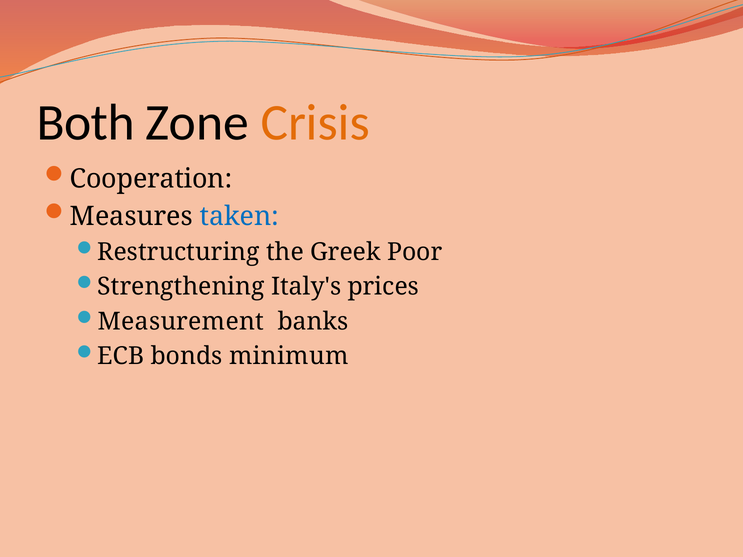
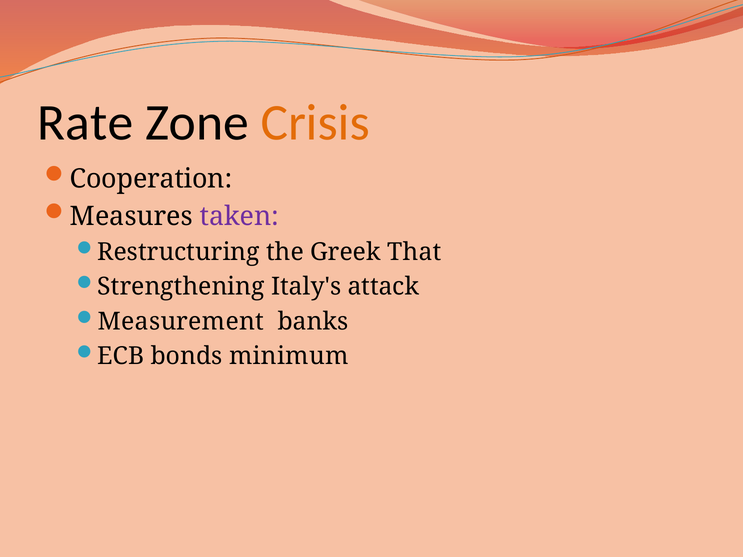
Both: Both -> Rate
taken colour: blue -> purple
Poor: Poor -> That
prices: prices -> attack
